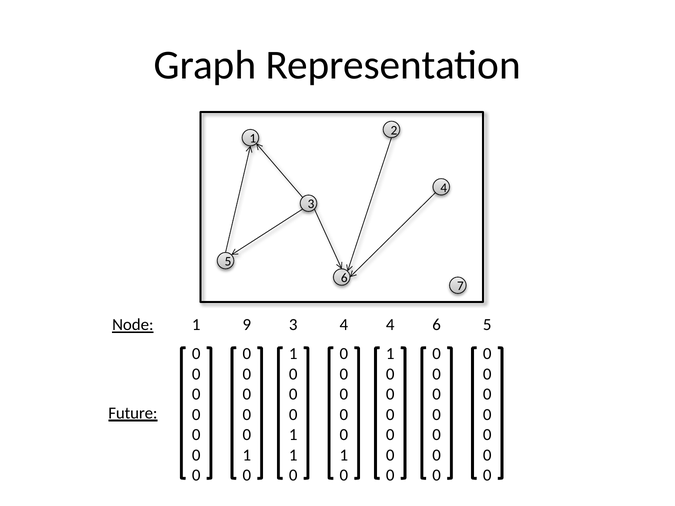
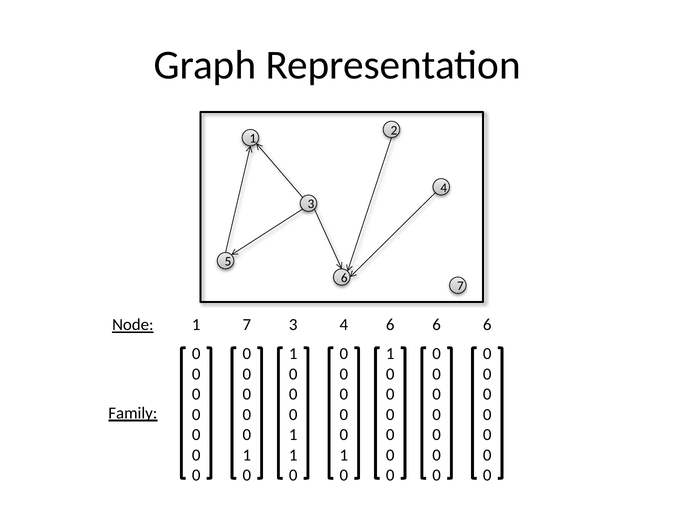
1 9: 9 -> 7
4 4: 4 -> 6
5 at (487, 325): 5 -> 6
Future: Future -> Family
